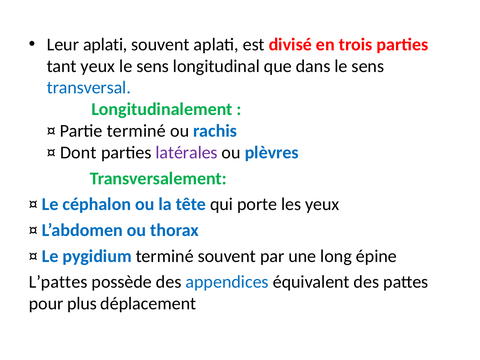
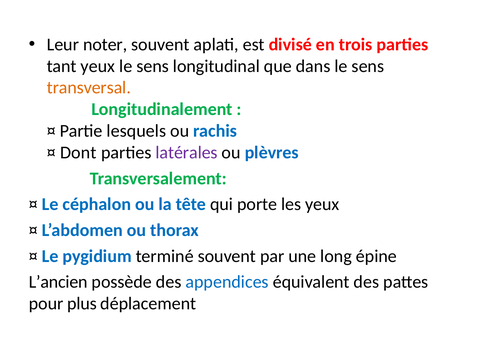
Leur aplati: aplati -> noter
transversal colour: blue -> orange
Partie terminé: terminé -> lesquels
L’pattes: L’pattes -> L’ancien
